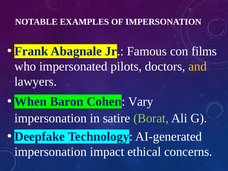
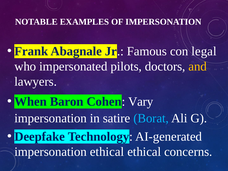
films: films -> legal
Borat colour: light green -> light blue
impersonation impact: impact -> ethical
